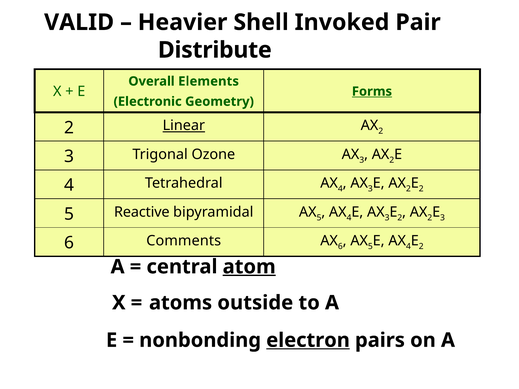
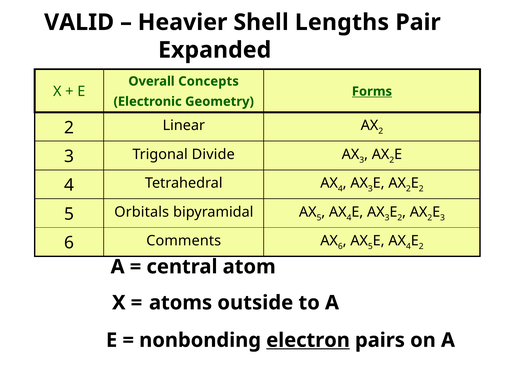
Invoked: Invoked -> Lengths
Distribute: Distribute -> Expanded
Elements: Elements -> Concepts
Linear underline: present -> none
Ozone: Ozone -> Divide
Reactive: Reactive -> Orbitals
atom underline: present -> none
